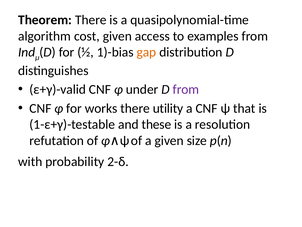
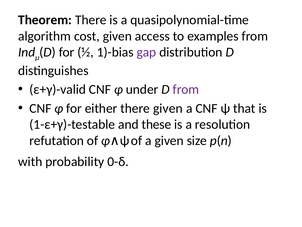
gap colour: orange -> purple
works: works -> either
there utility: utility -> given
2-δ: 2-δ -> 0-δ
